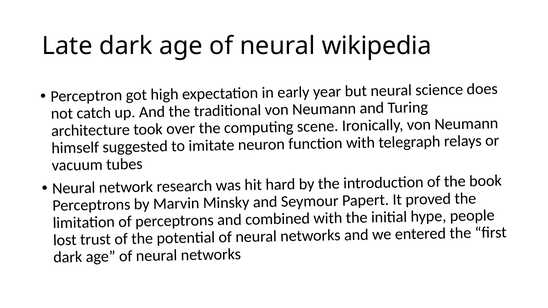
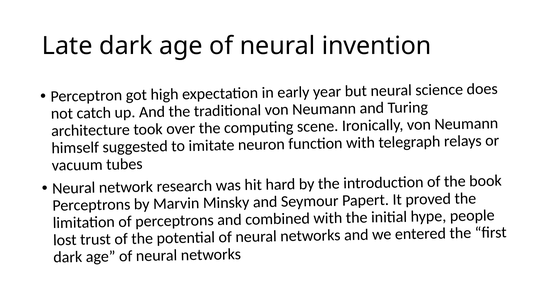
wikipedia: wikipedia -> invention
